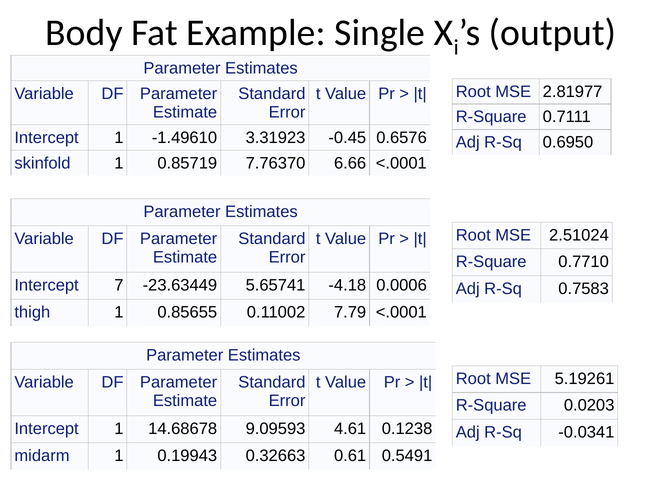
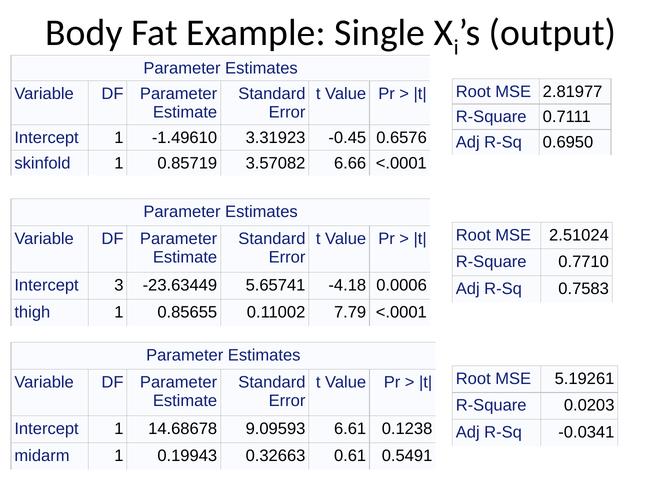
7.76370: 7.76370 -> 3.57082
7: 7 -> 3
4.61: 4.61 -> 6.61
